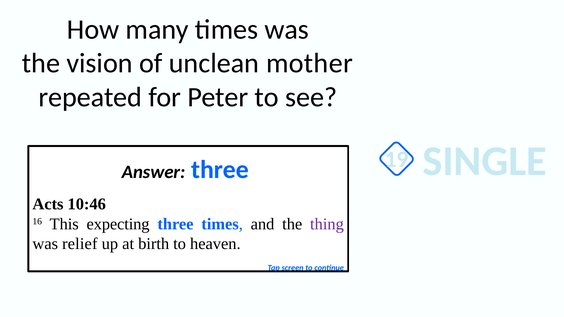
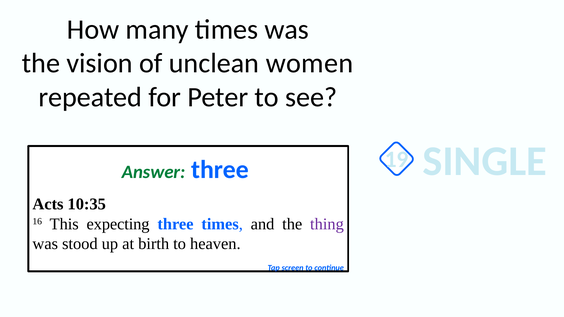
mother: mother -> women
Answer colour: black -> green
10:46: 10:46 -> 10:35
relief: relief -> stood
